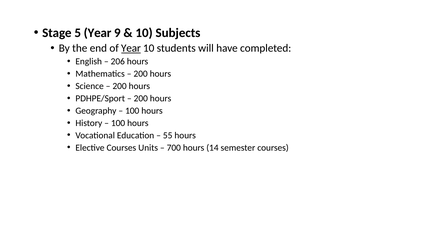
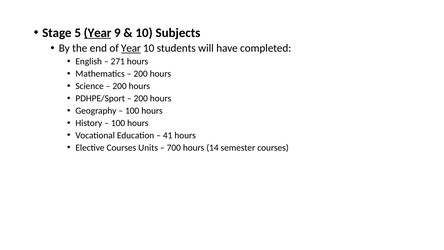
Year at (98, 33) underline: none -> present
206: 206 -> 271
55: 55 -> 41
